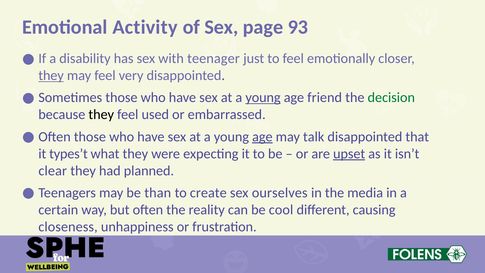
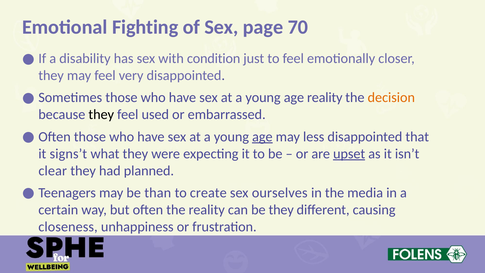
Activity: Activity -> Fighting
93: 93 -> 70
teenager: teenager -> condition
they at (51, 76) underline: present -> none
young at (263, 98) underline: present -> none
age friend: friend -> reality
decision colour: green -> orange
talk: talk -> less
types’t: types’t -> signs’t
be cool: cool -> they
